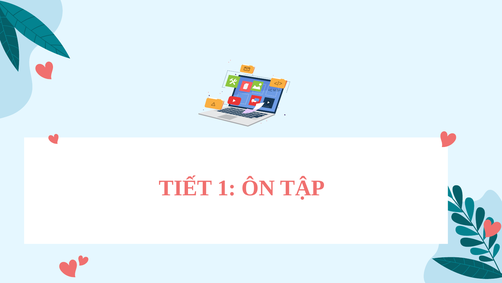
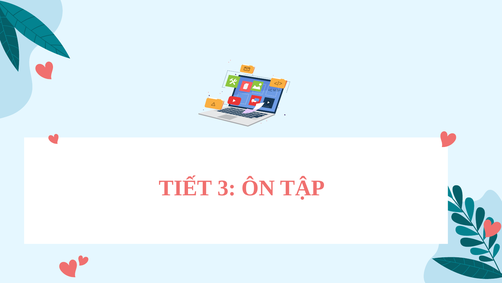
1: 1 -> 3
